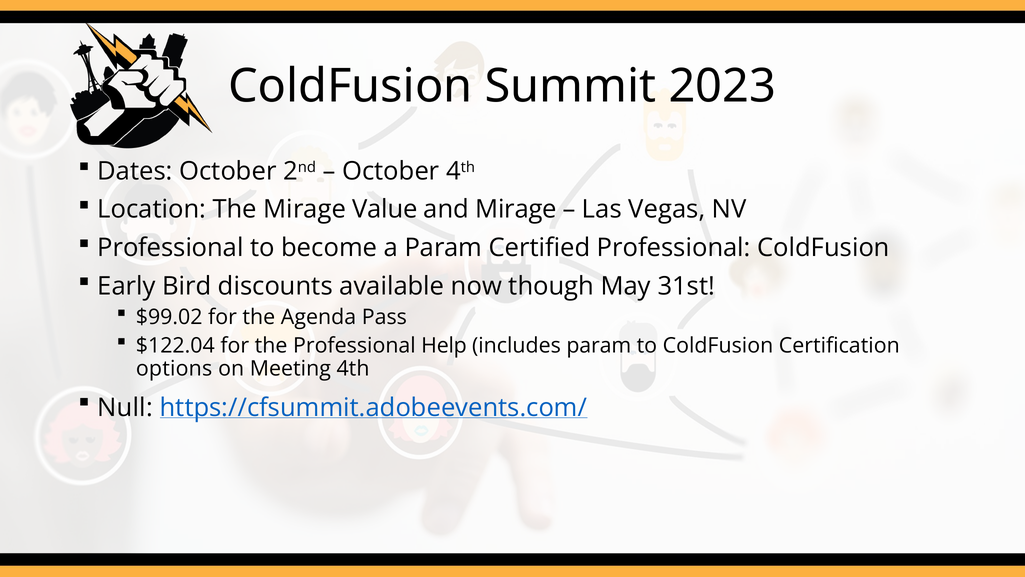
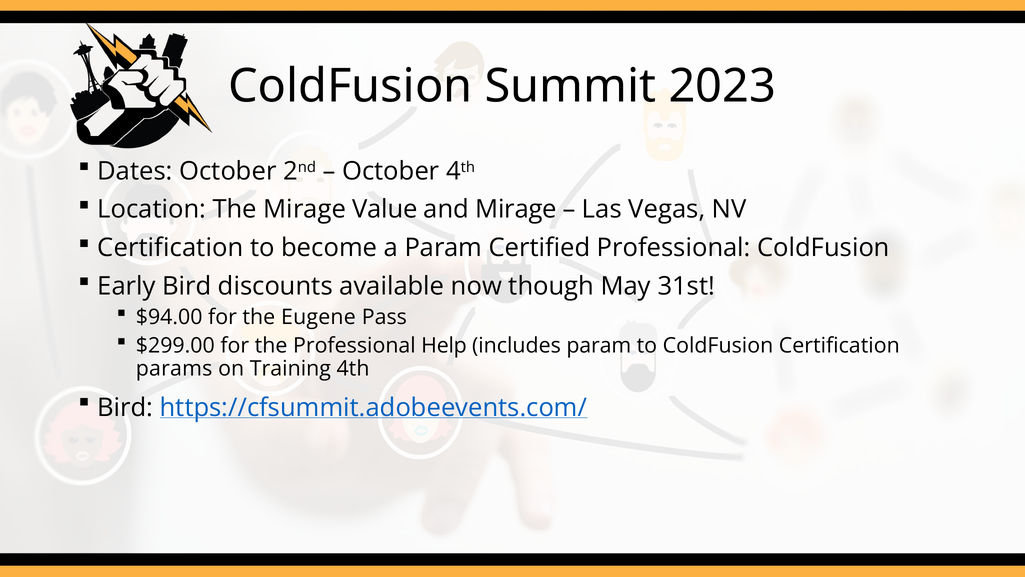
Professional at (170, 248): Professional -> Certification
$99.02: $99.02 -> $94.00
Agenda: Agenda -> Eugene
$122.04: $122.04 -> $299.00
options: options -> params
Meeting: Meeting -> Training
Null at (125, 407): Null -> Bird
